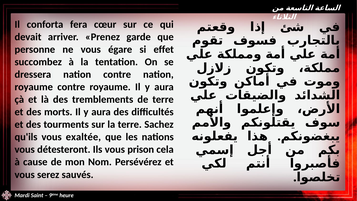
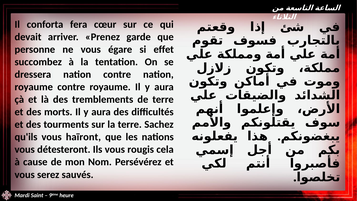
exaltée: exaltée -> haïront
prison: prison -> rougis
